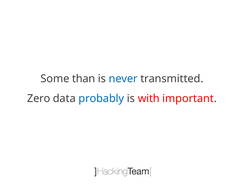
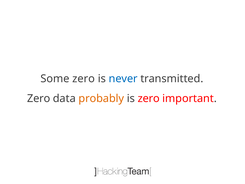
Some than: than -> zero
probably colour: blue -> orange
is with: with -> zero
